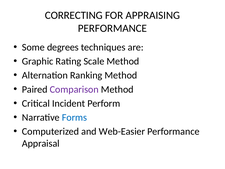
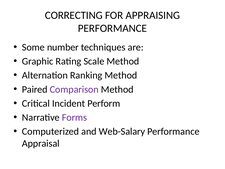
degrees: degrees -> number
Forms colour: blue -> purple
Web-Easier: Web-Easier -> Web-Salary
